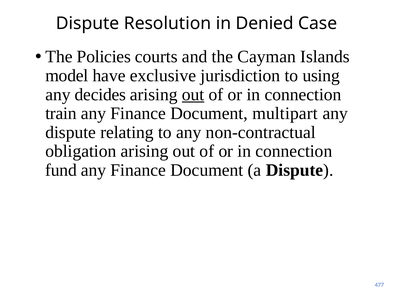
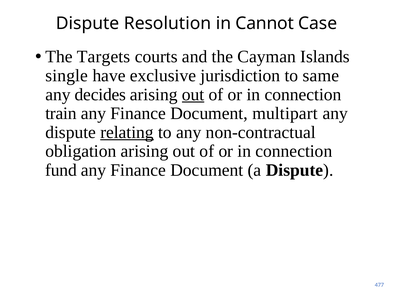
Denied: Denied -> Cannot
Policies: Policies -> Targets
model: model -> single
using: using -> same
relating underline: none -> present
